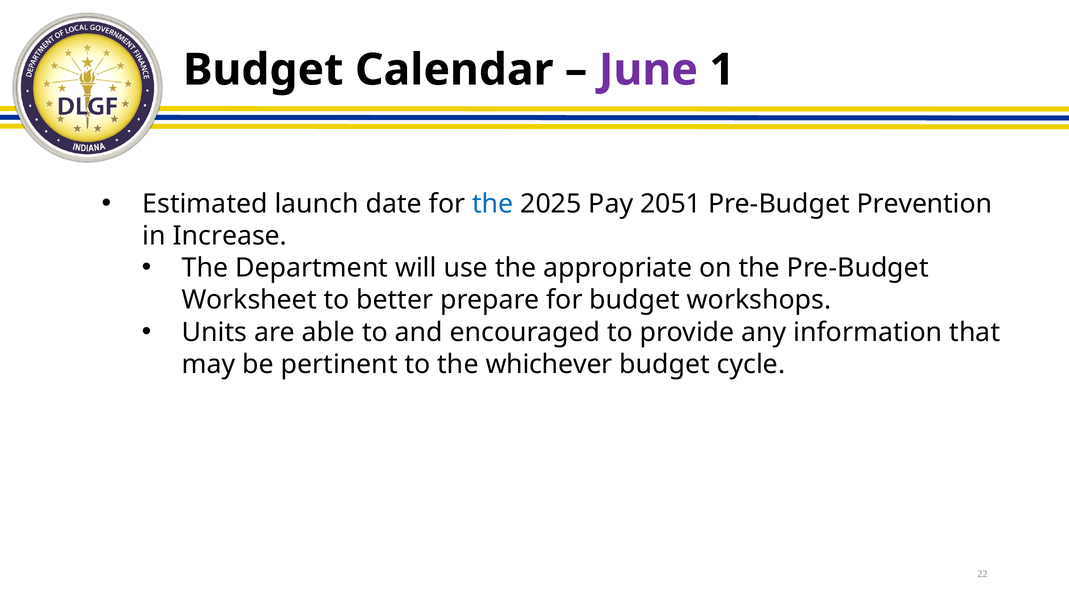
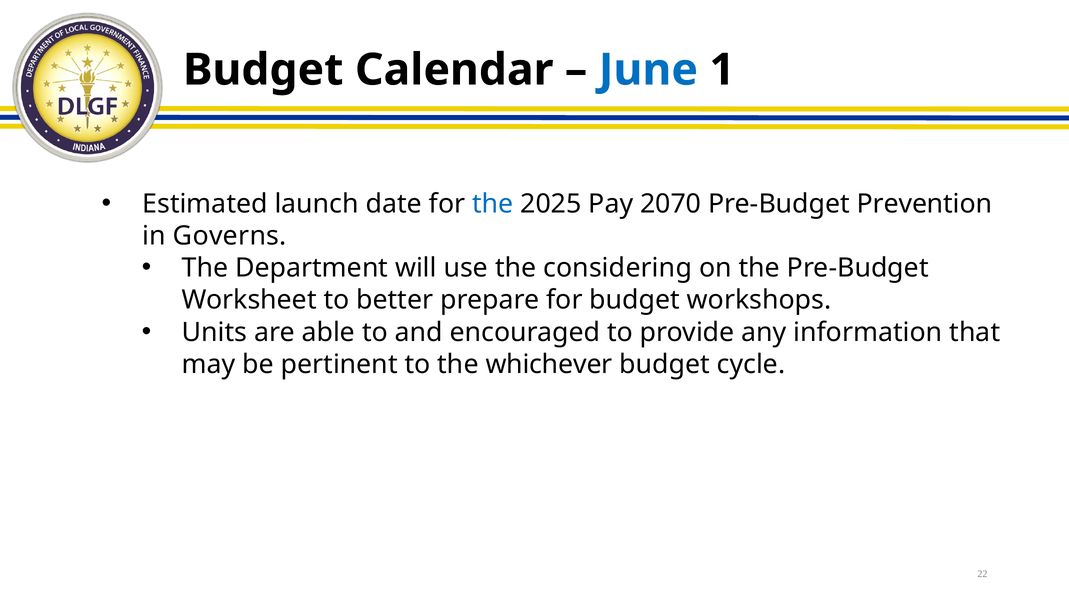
June colour: purple -> blue
2051: 2051 -> 2070
Increase: Increase -> Governs
appropriate: appropriate -> considering
